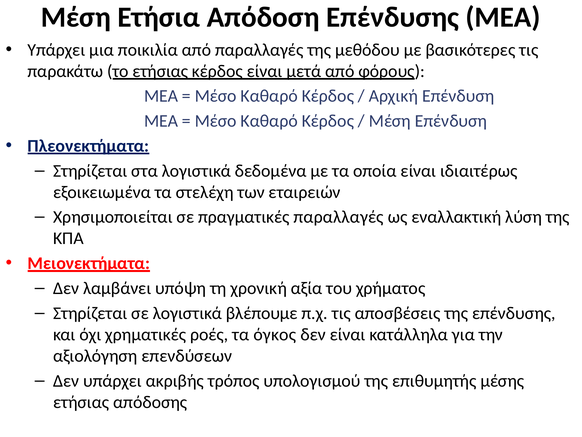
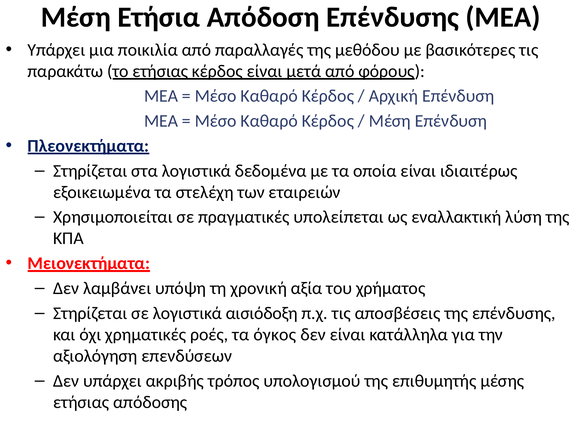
πραγματικές παραλλαγές: παραλλαγές -> υπολείπεται
βλέπουμε: βλέπουμε -> αισιόδοξη
